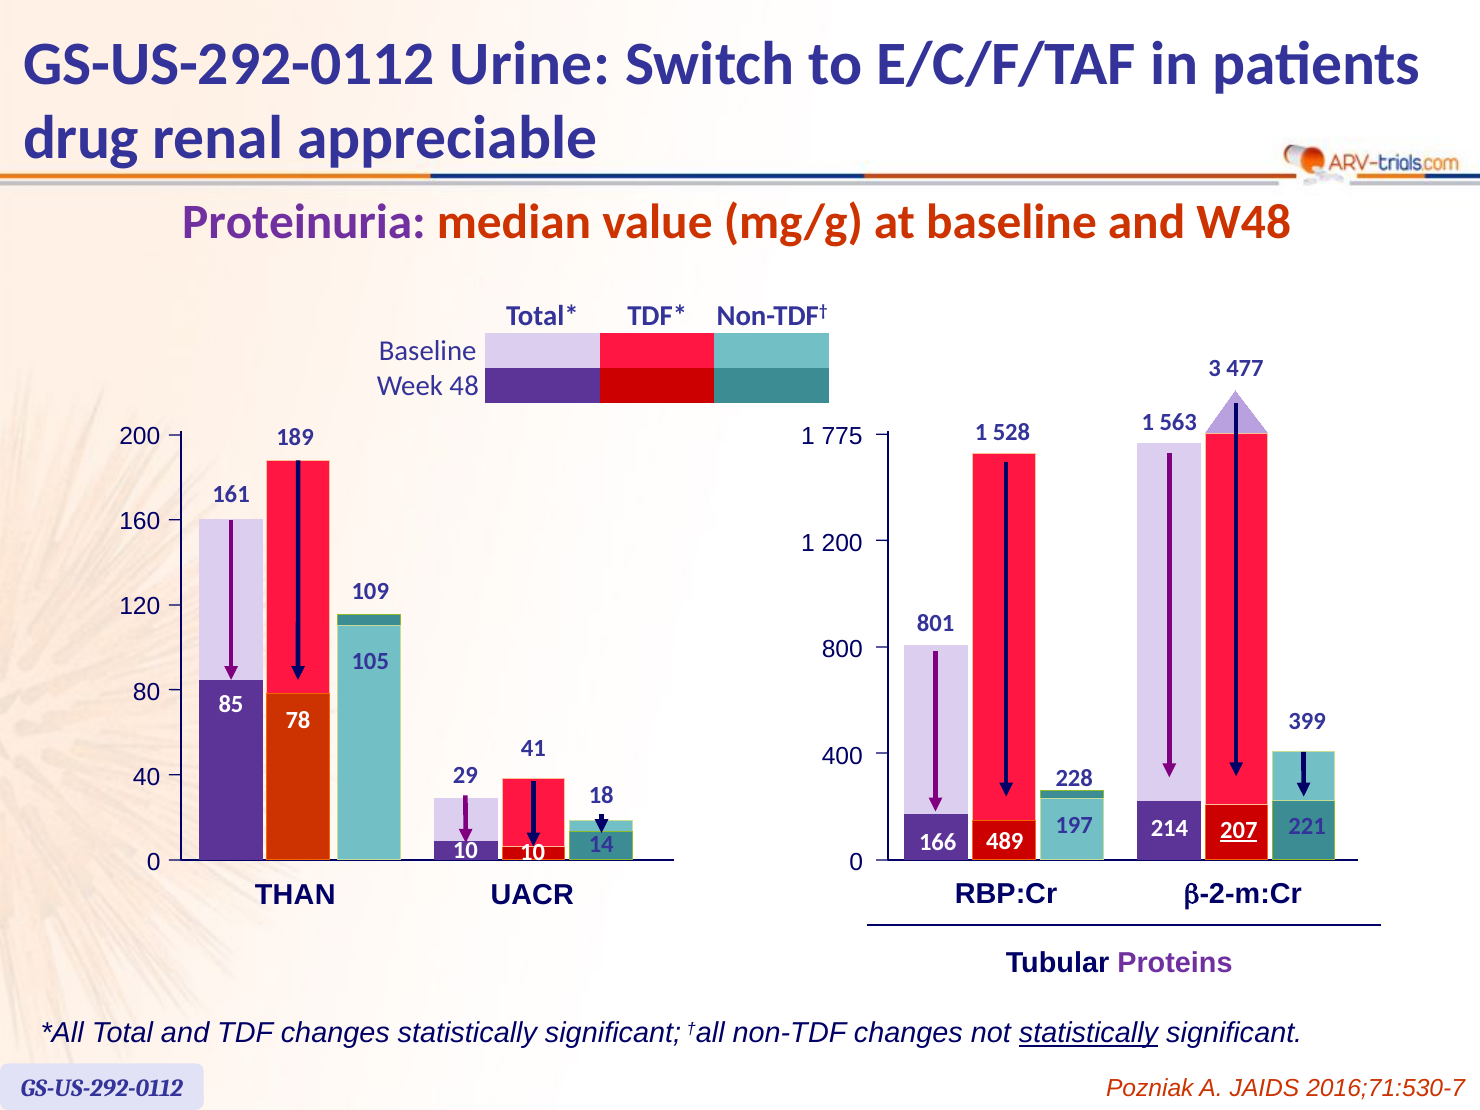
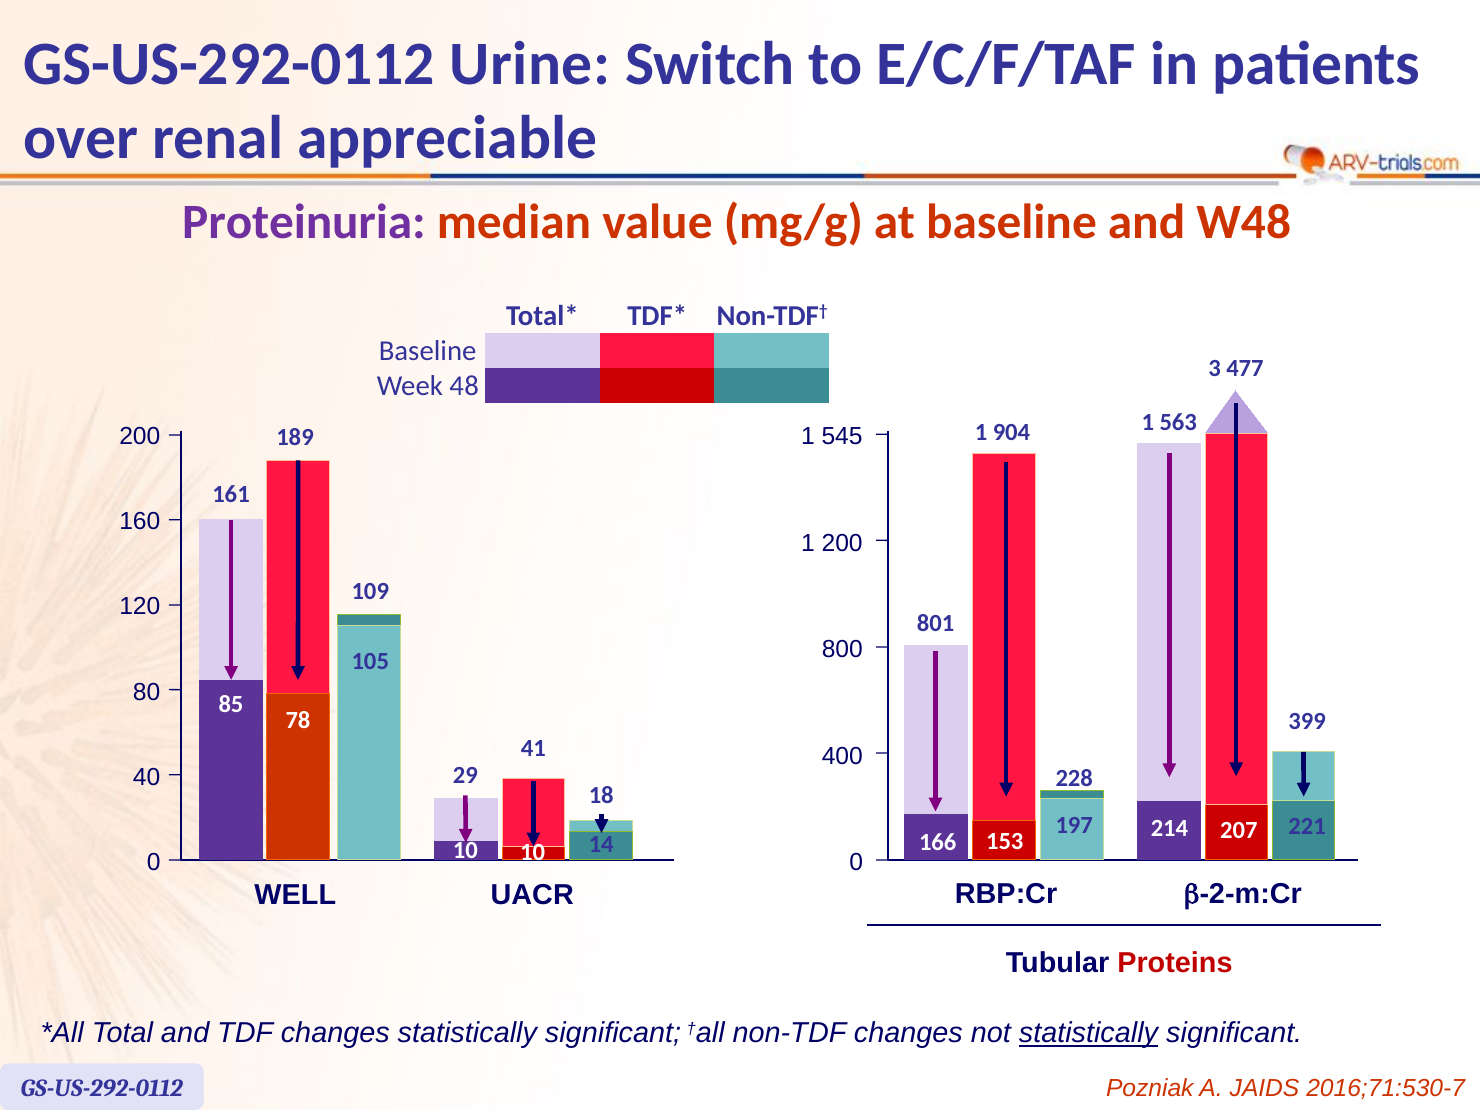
drug: drug -> over
528: 528 -> 904
775: 775 -> 545
207 underline: present -> none
489: 489 -> 153
THAN: THAN -> WELL
Proteins colour: purple -> red
